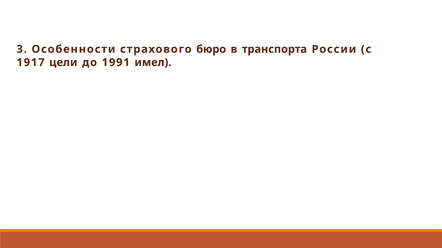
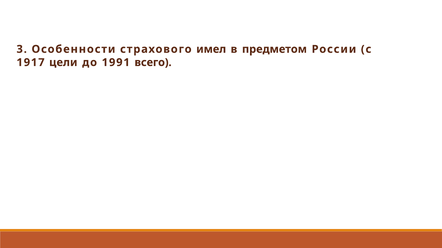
бюро: бюро -> имел
транспорта: транспорта -> предметом
имел: имел -> всего
